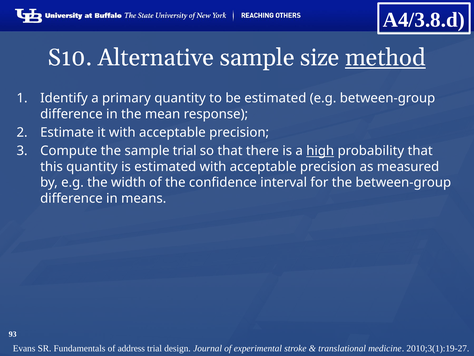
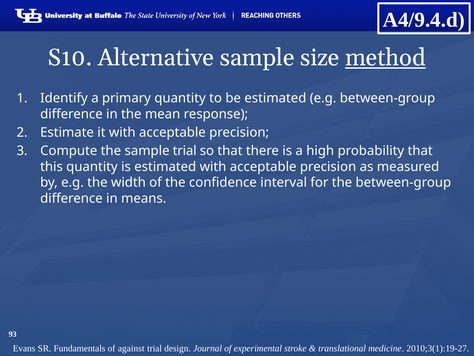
A4/3.8.d: A4/3.8.d -> A4/9.4.d
high underline: present -> none
address: address -> against
